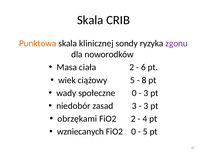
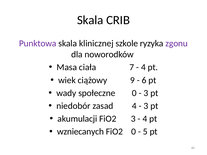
Punktowa colour: orange -> purple
sondy: sondy -> szkole
ciała 2: 2 -> 7
6 at (143, 67): 6 -> 4
ciążowy 5: 5 -> 9
8: 8 -> 6
zasad 3: 3 -> 4
obrzękami: obrzękami -> akumulacji
FiO2 2: 2 -> 3
